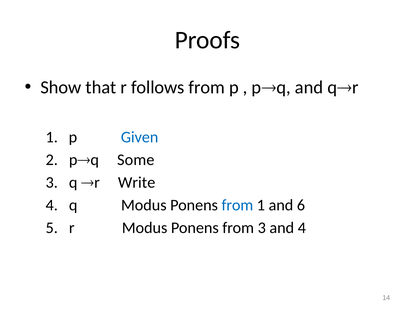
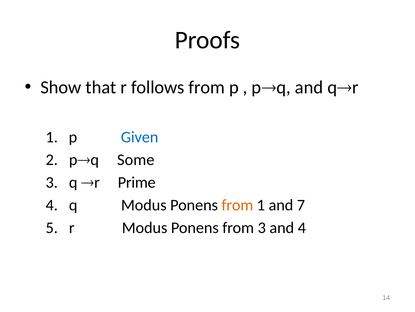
Write: Write -> Prime
from at (237, 205) colour: blue -> orange
6: 6 -> 7
